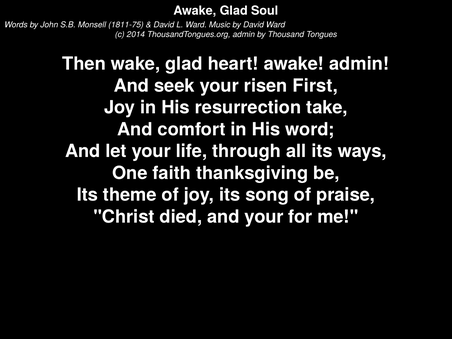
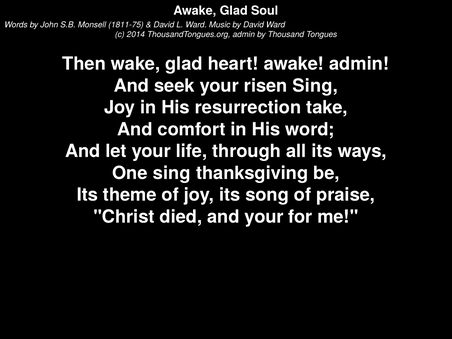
risen First: First -> Sing
One faith: faith -> sing
